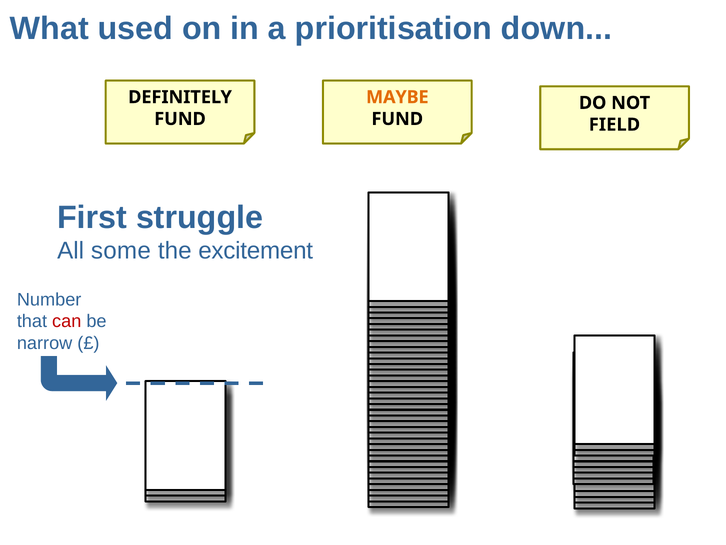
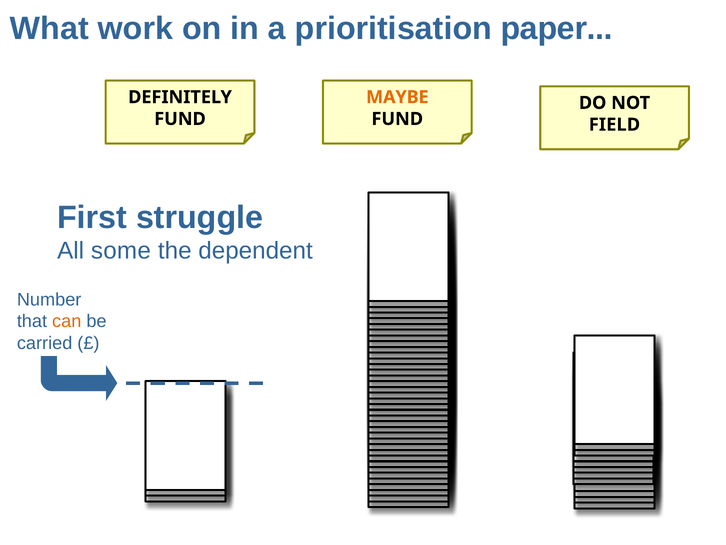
used: used -> work
down: down -> paper
excitement: excitement -> dependent
can colour: red -> orange
narrow: narrow -> carried
